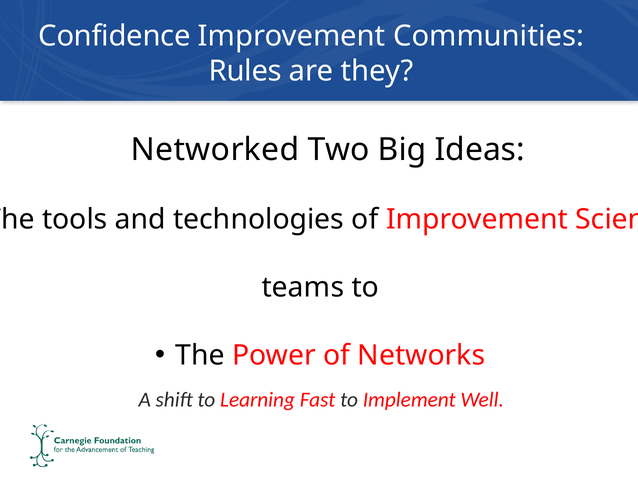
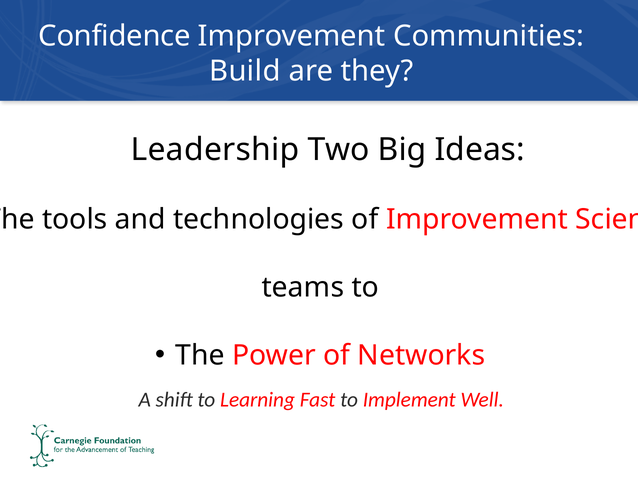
Rules: Rules -> Build
Networked: Networked -> Leadership
